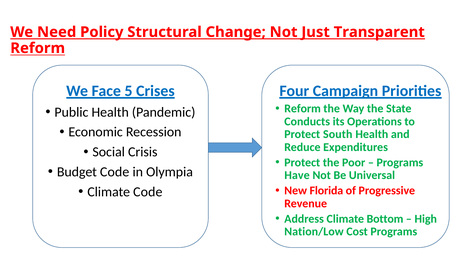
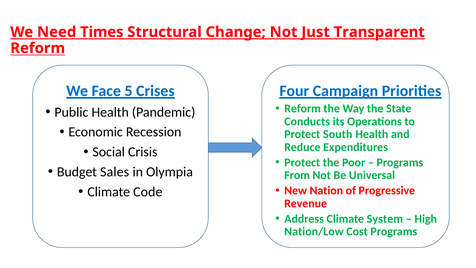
Policy: Policy -> Times
Budget Code: Code -> Sales
Have: Have -> From
Florida: Florida -> Nation
Bottom: Bottom -> System
